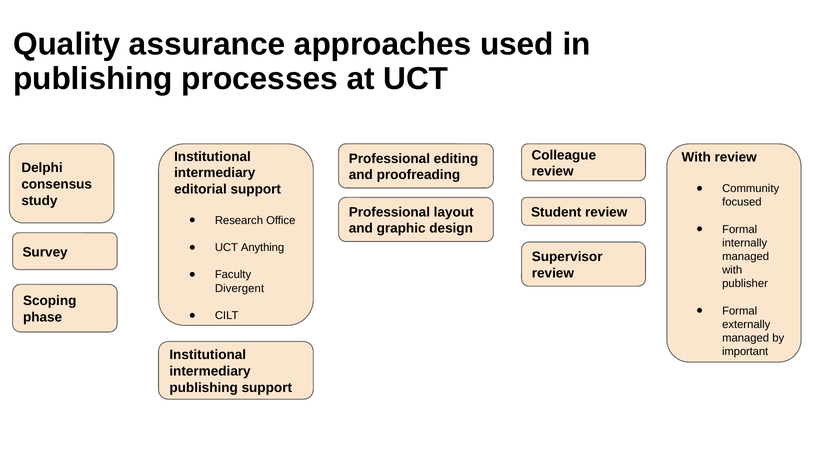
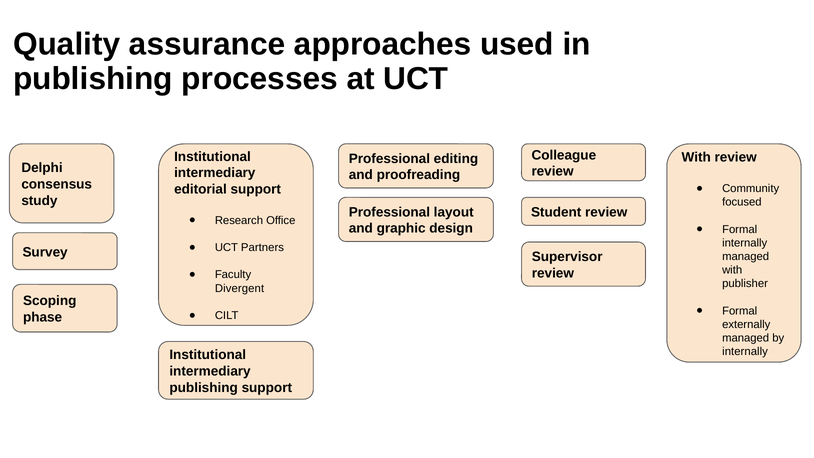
Anything: Anything -> Partners
important at (745, 352): important -> internally
